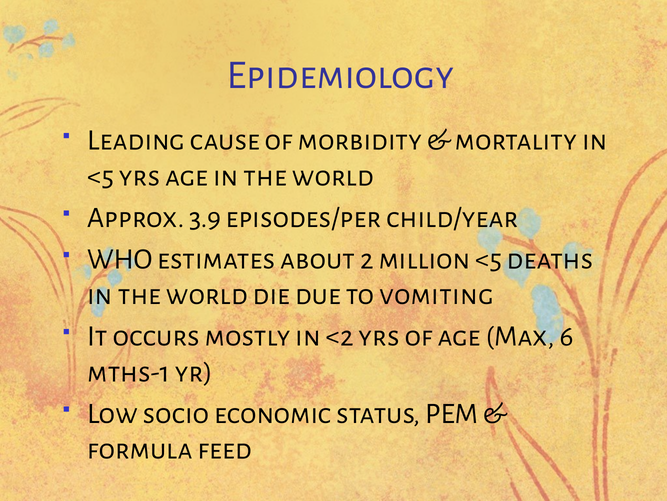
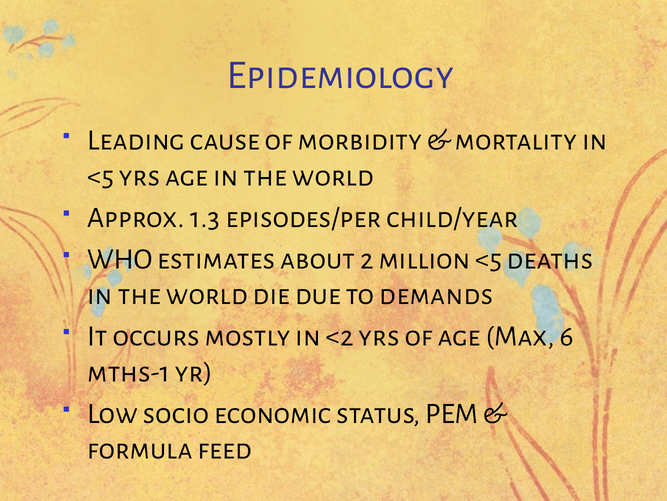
3.9: 3.9 -> 1.3
vomiting: vomiting -> demands
